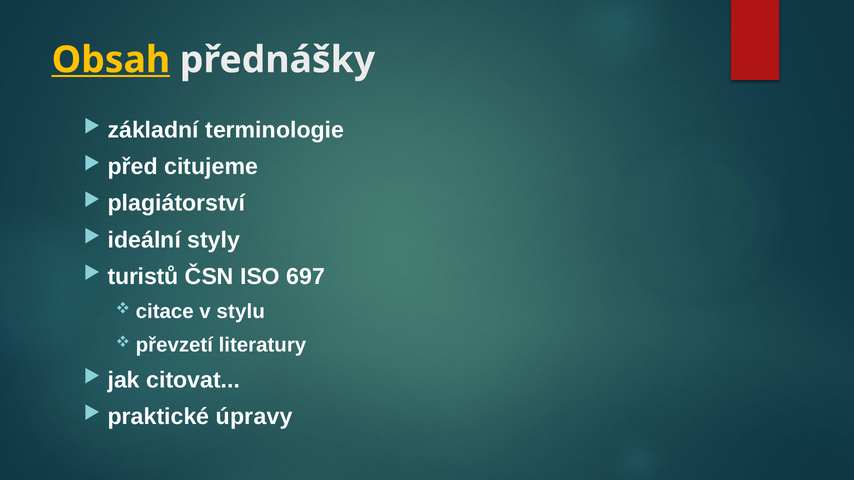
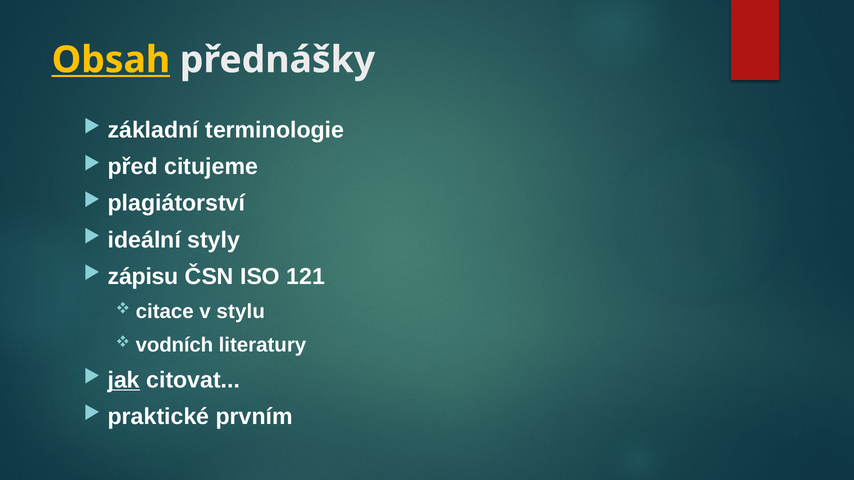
turistů: turistů -> zápisu
697: 697 -> 121
převzetí: převzetí -> vodních
jak underline: none -> present
úpravy: úpravy -> prvním
